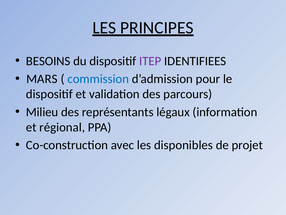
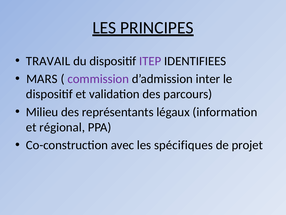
BESOINS: BESOINS -> TRAVAIL
commission colour: blue -> purple
pour: pour -> inter
disponibles: disponibles -> spécifiques
